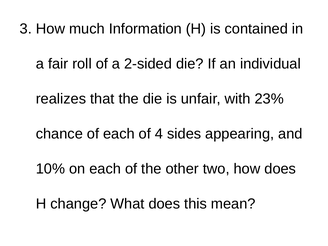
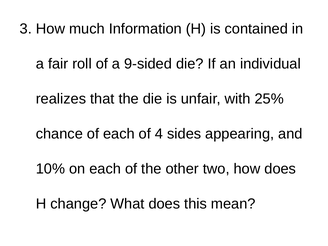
2-sided: 2-sided -> 9-sided
23%: 23% -> 25%
